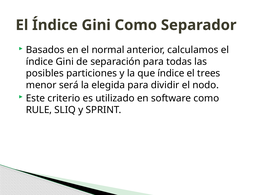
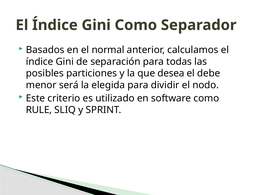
que índice: índice -> desea
trees: trees -> debe
